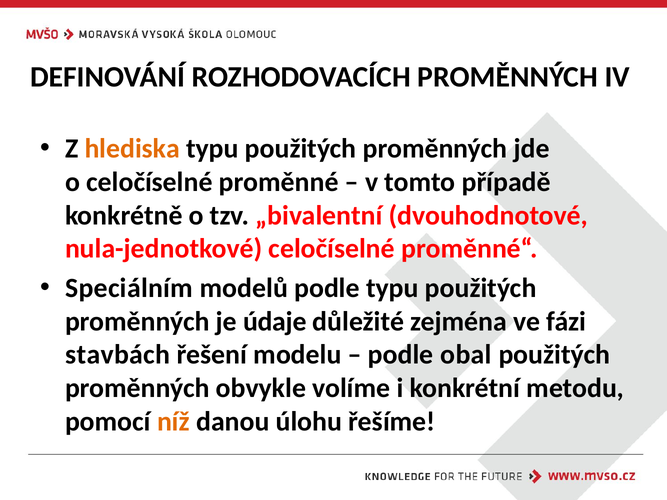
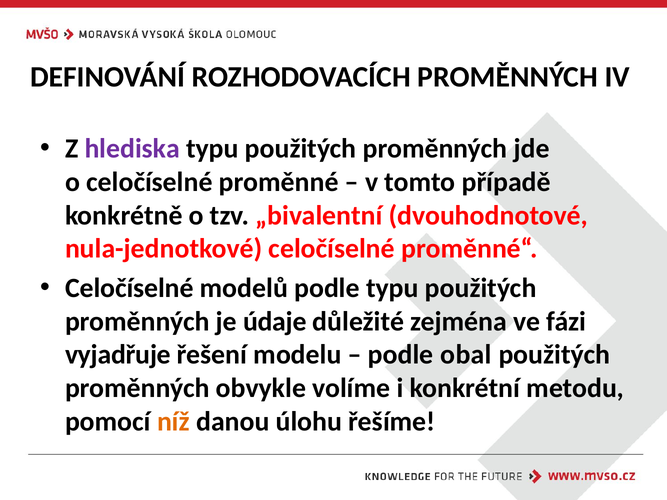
hlediska colour: orange -> purple
Speciálním at (129, 288): Speciálním -> Celočíselné
stavbách: stavbách -> vyjadřuje
